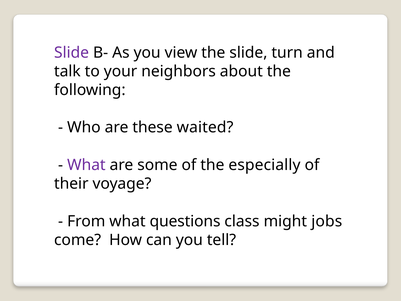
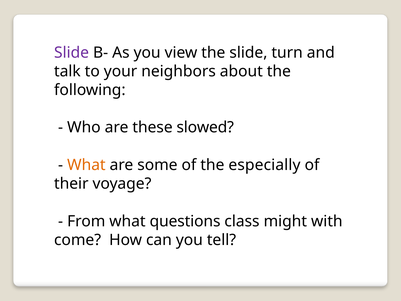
waited: waited -> slowed
What at (86, 165) colour: purple -> orange
jobs: jobs -> with
